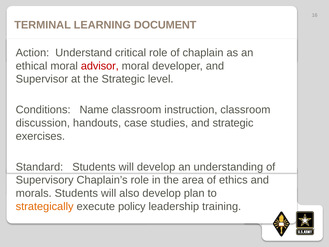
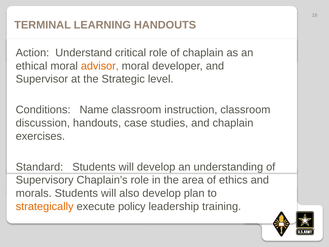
LEARNING DOCUMENT: DOCUMENT -> HANDOUTS
advisor colour: red -> orange
and strategic: strategic -> chaplain
